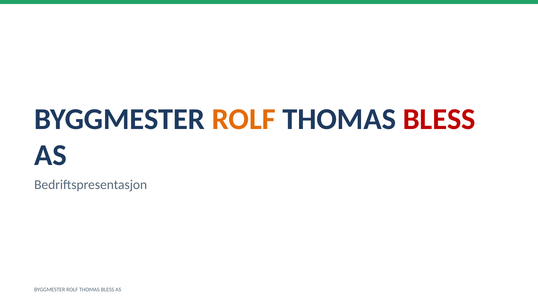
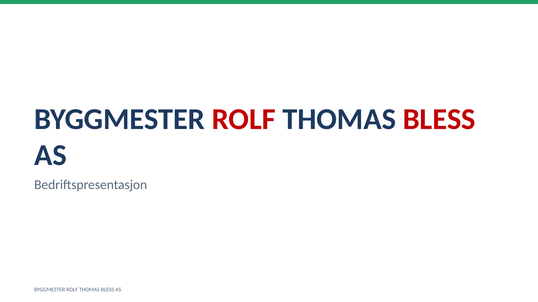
ROLF at (244, 119) colour: orange -> red
